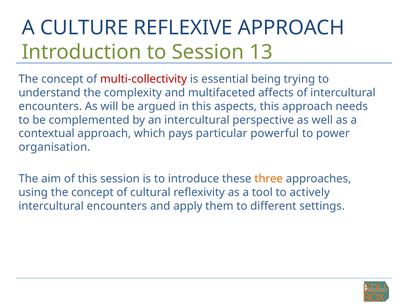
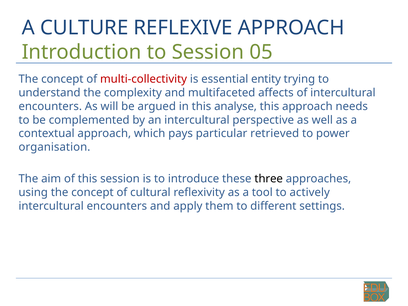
13: 13 -> 05
being: being -> entity
aspects: aspects -> analyse
powerful: powerful -> retrieved
three colour: orange -> black
